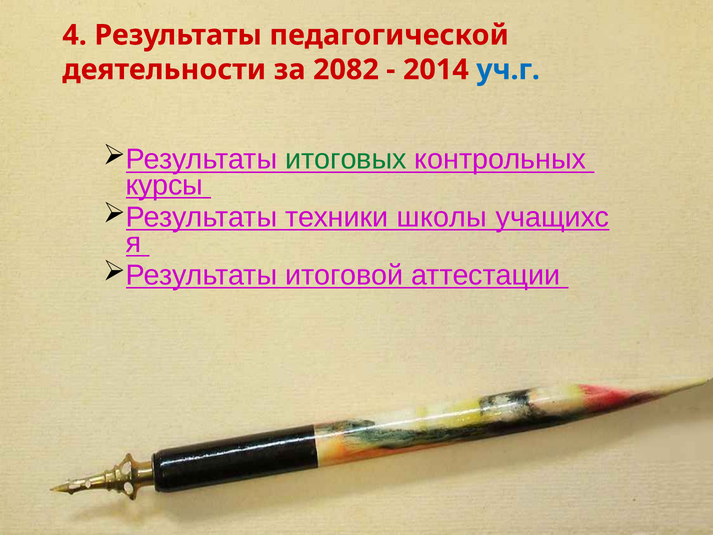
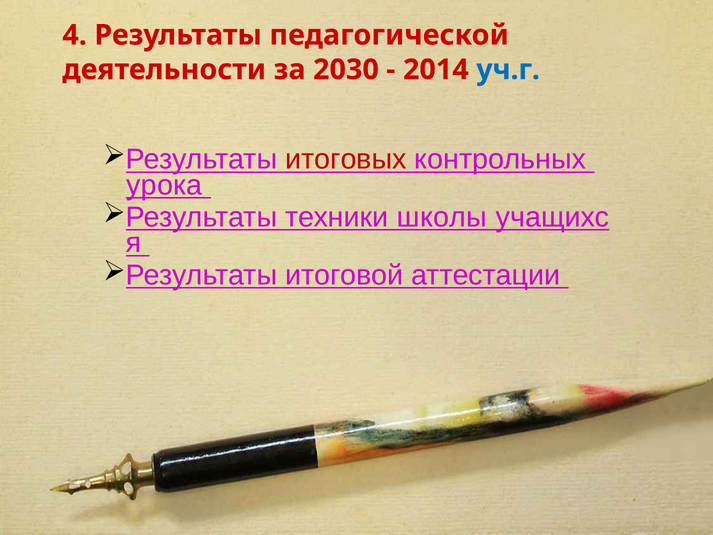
2082: 2082 -> 2030
итоговых colour: green -> red
курсы: курсы -> урока
